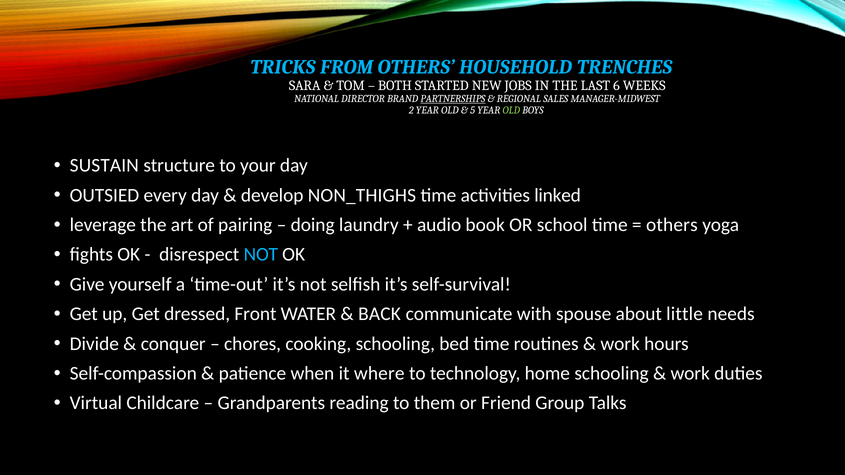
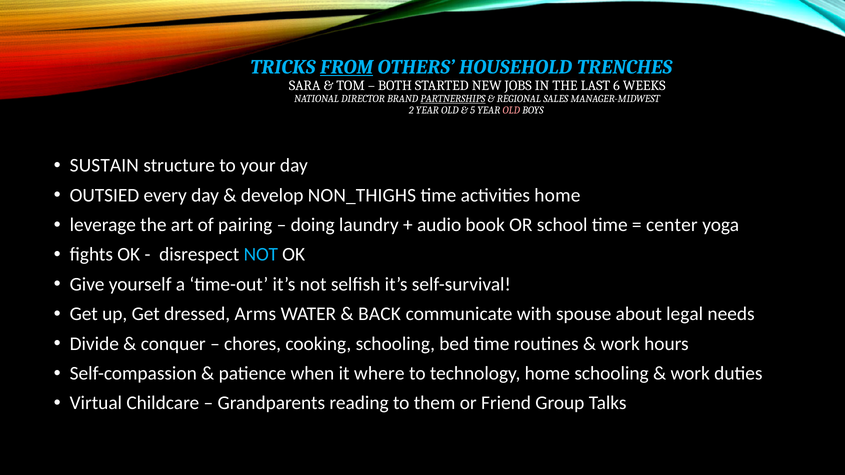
FROM underline: none -> present
OLD at (511, 110) colour: light green -> pink
activities linked: linked -> home
others at (672, 225): others -> center
Front: Front -> Arms
little: little -> legal
